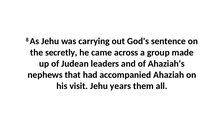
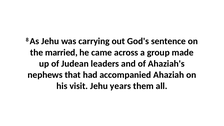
secretly: secretly -> married
